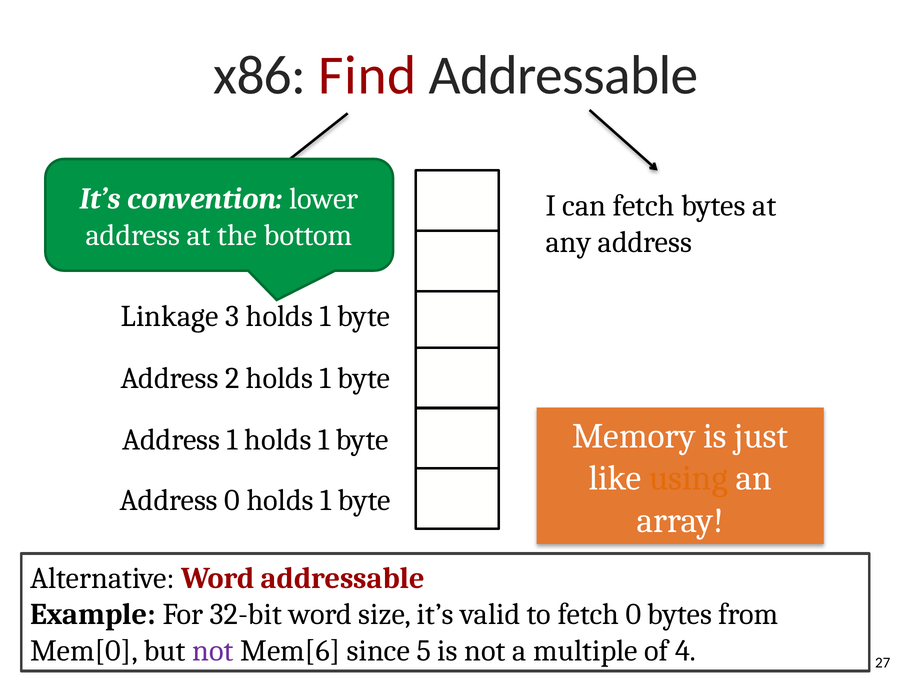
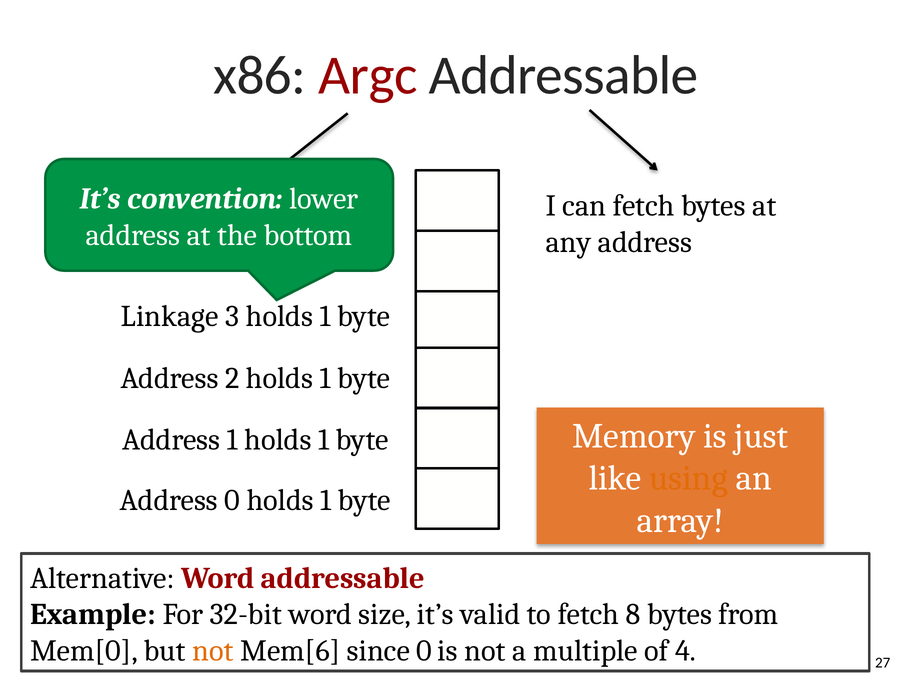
Find: Find -> Argc
fetch 0: 0 -> 8
not at (213, 651) colour: purple -> orange
since 5: 5 -> 0
